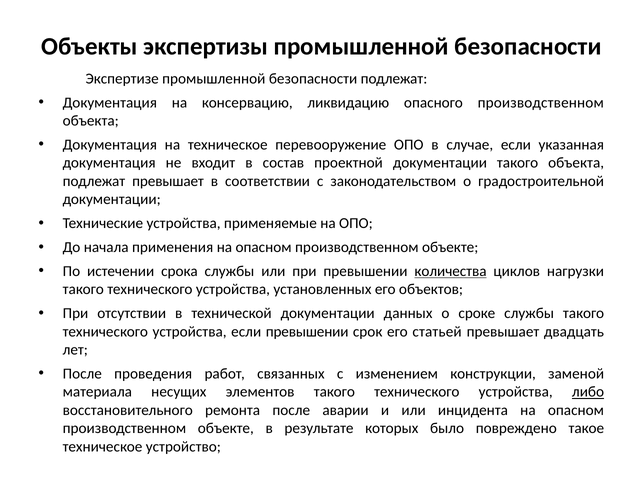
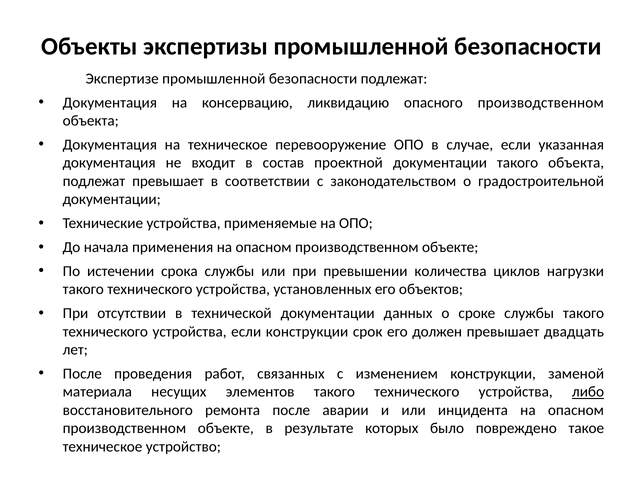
количества underline: present -> none
если превышении: превышении -> конструкции
статьей: статьей -> должен
